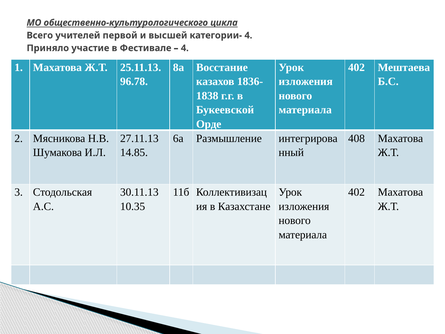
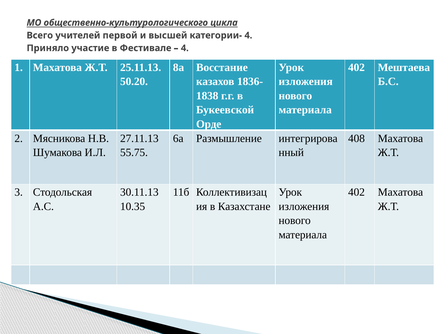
96.78: 96.78 -> 50.20
14.85: 14.85 -> 55.75
